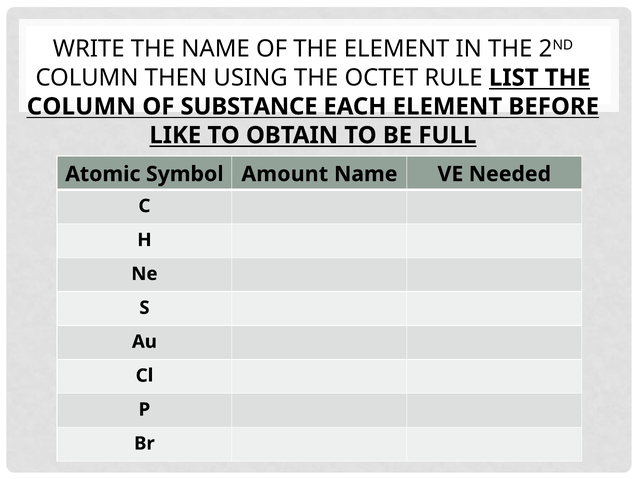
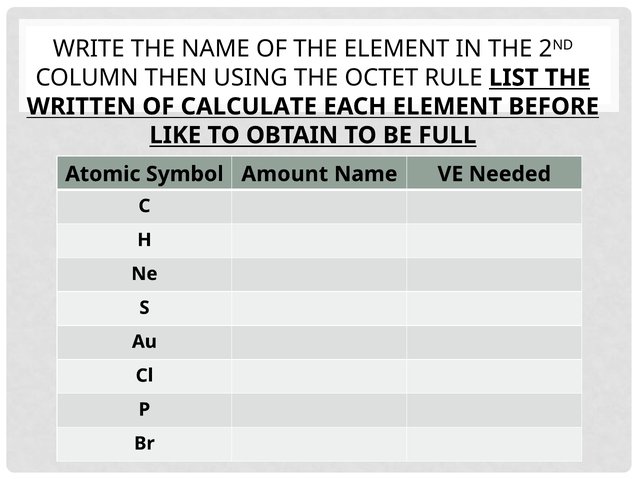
COLUMN at (81, 106): COLUMN -> WRITTEN
SUBSTANCE: SUBSTANCE -> CALCULATE
